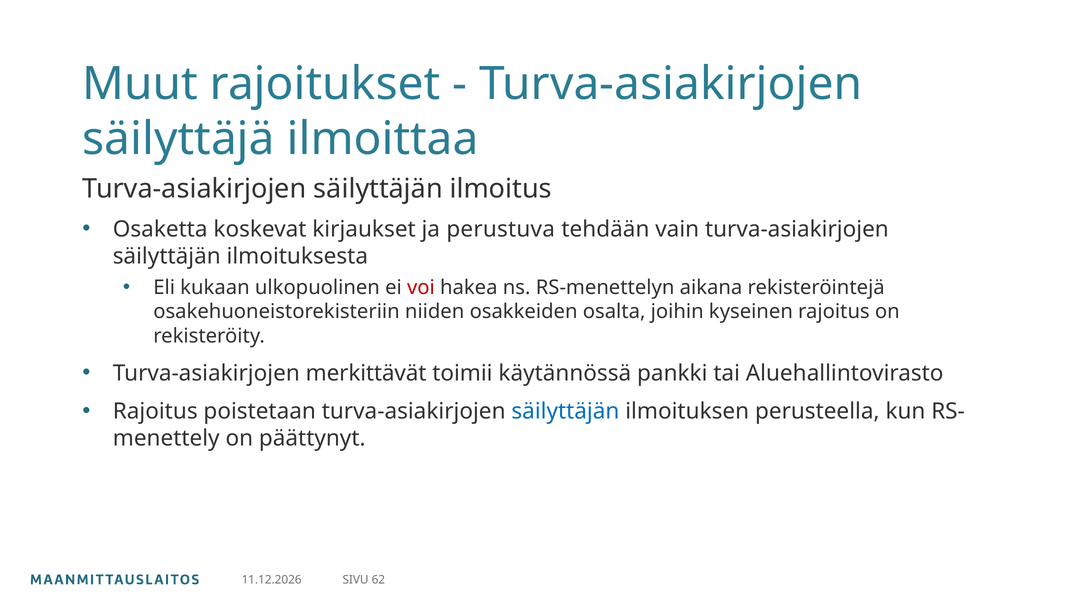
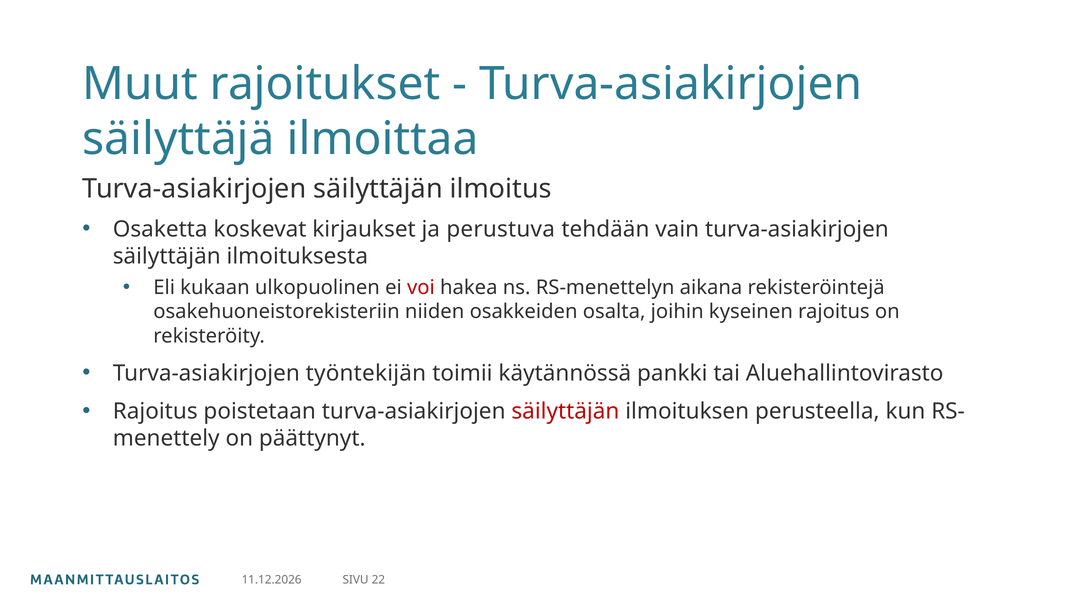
merkittävät: merkittävät -> työntekijän
säilyttäjän at (565, 412) colour: blue -> red
62: 62 -> 22
